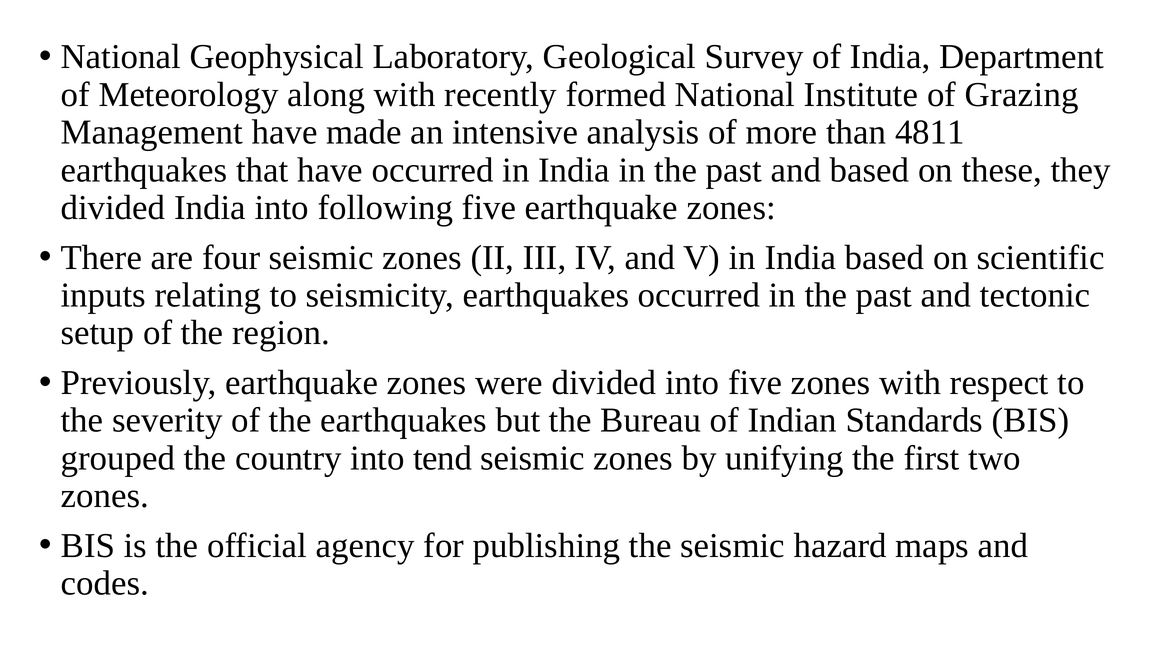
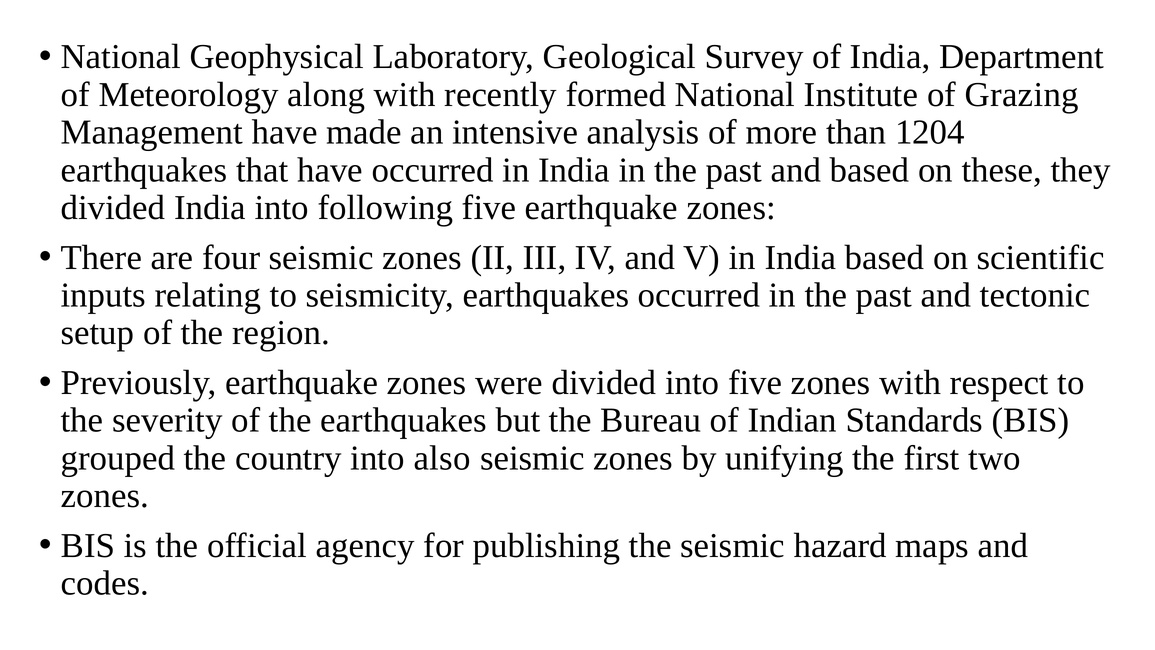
4811: 4811 -> 1204
tend: tend -> also
